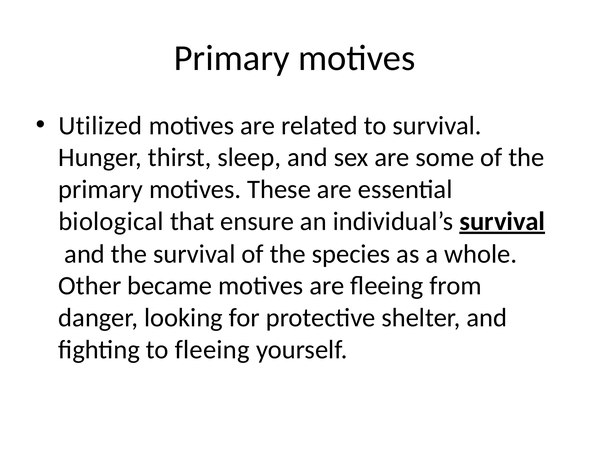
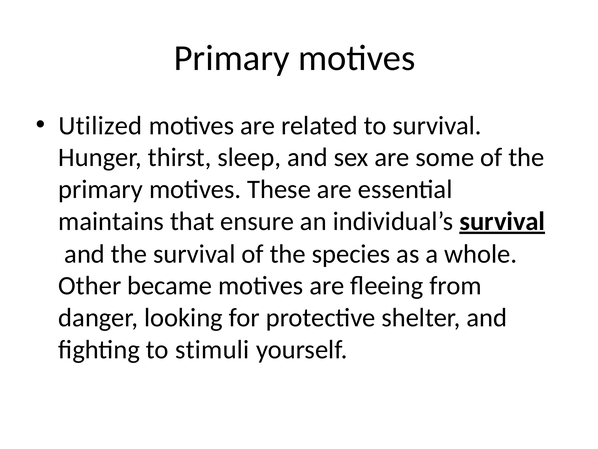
biological: biological -> maintains
to fleeing: fleeing -> stimuli
